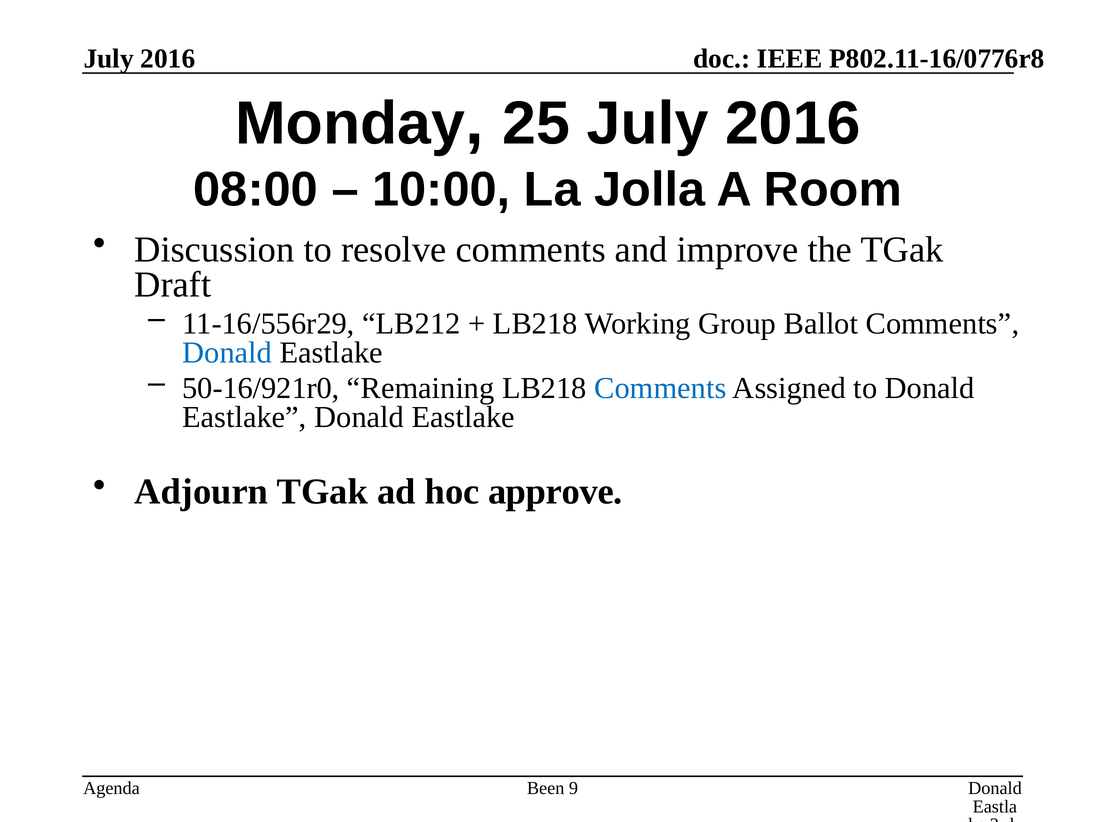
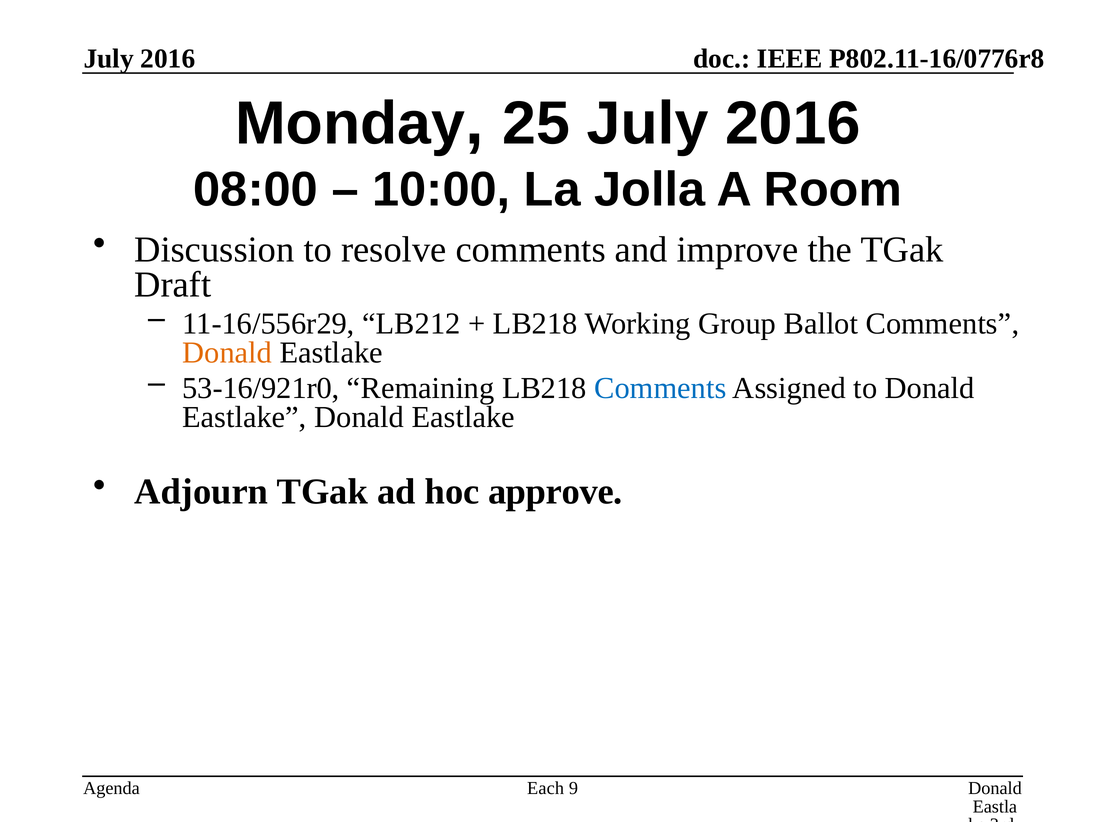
Donald at (227, 353) colour: blue -> orange
50-16/921r0: 50-16/921r0 -> 53-16/921r0
Been: Been -> Each
